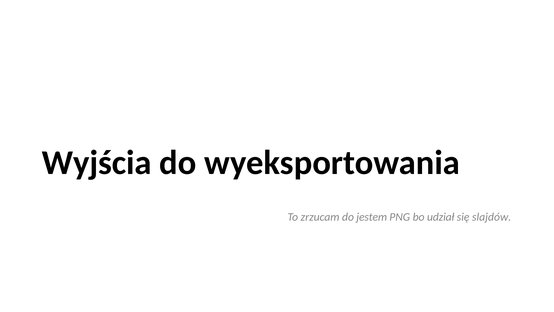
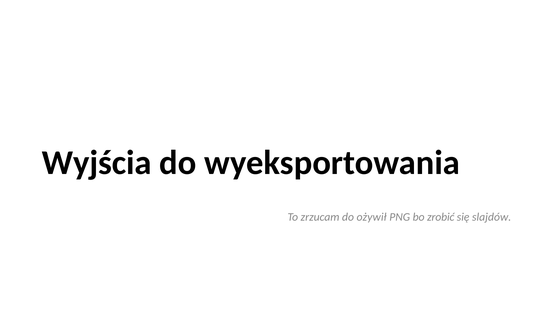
jestem: jestem -> ożywił
udział: udział -> zrobić
